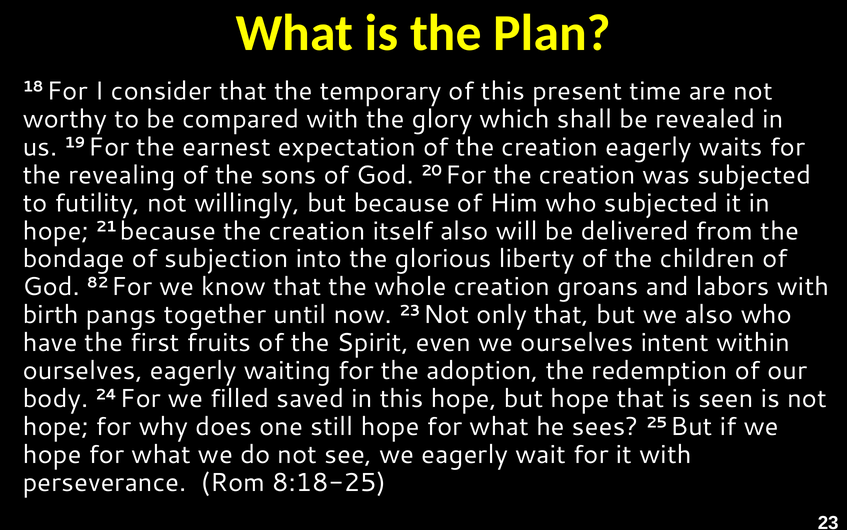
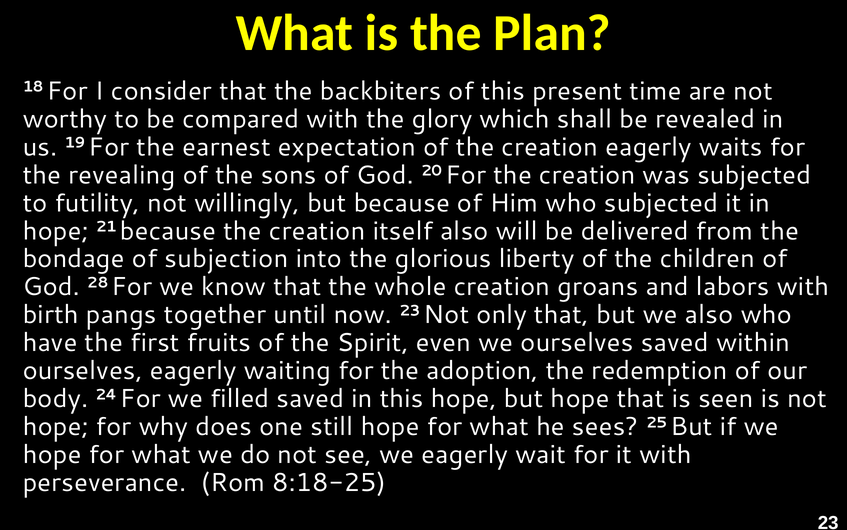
temporary: temporary -> backbiters
82: 82 -> 28
ourselves intent: intent -> saved
